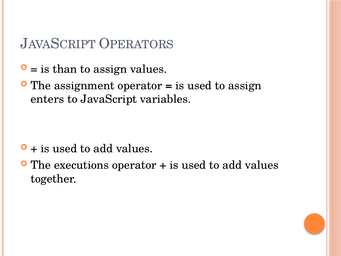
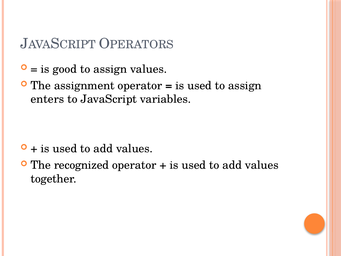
than: than -> good
executions: executions -> recognized
